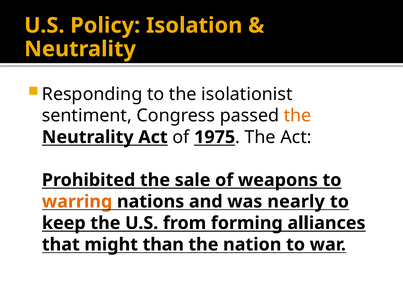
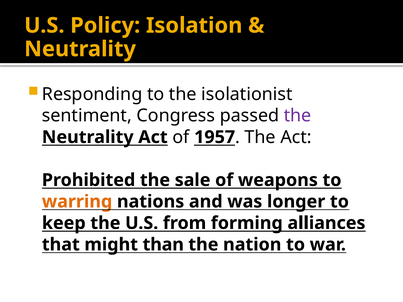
the at (298, 116) colour: orange -> purple
1975: 1975 -> 1957
nearly: nearly -> longer
